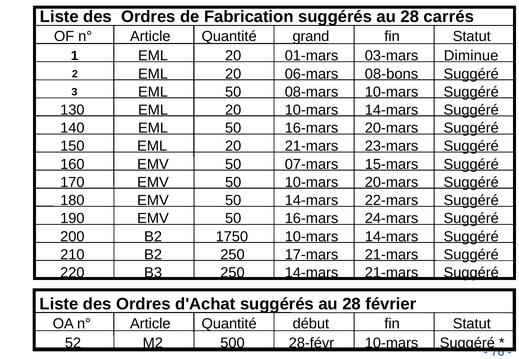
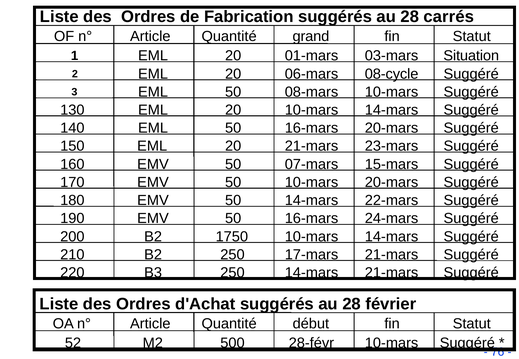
Diminue: Diminue -> Situation
08-bons: 08-bons -> 08-cycle
